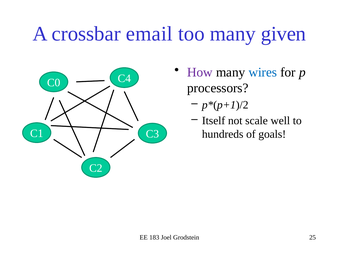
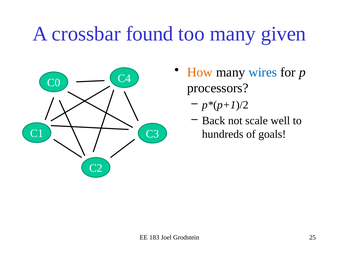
email: email -> found
How colour: purple -> orange
Itself: Itself -> Back
